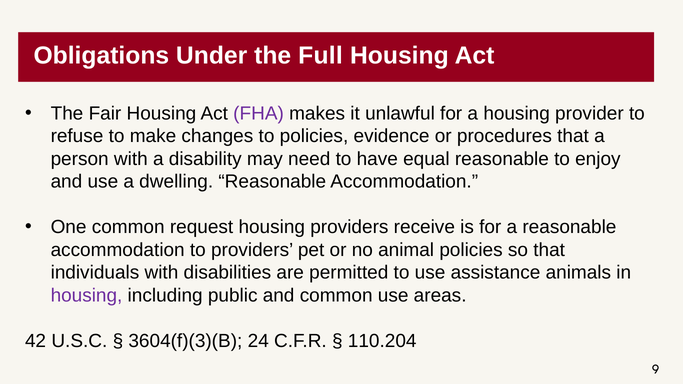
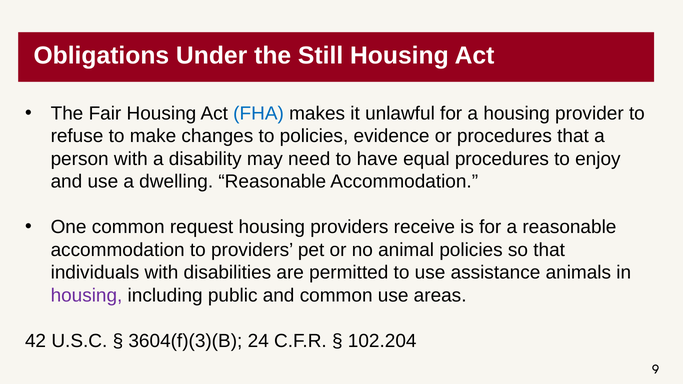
Full: Full -> Still
FHA colour: purple -> blue
equal reasonable: reasonable -> procedures
110.204: 110.204 -> 102.204
